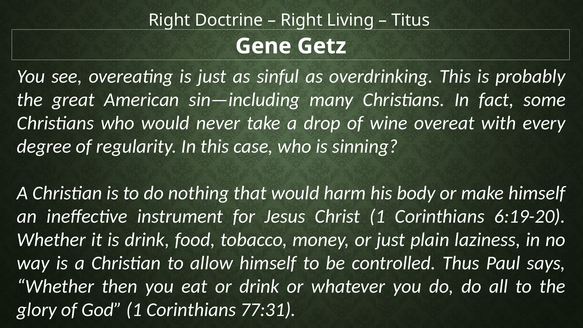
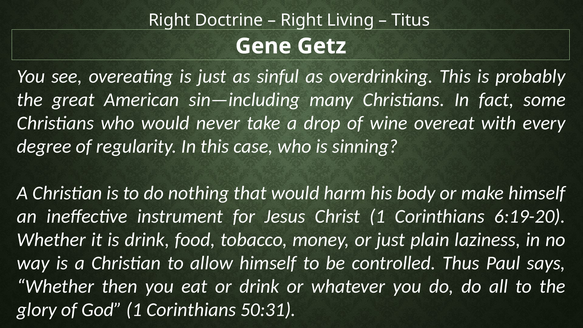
77:31: 77:31 -> 50:31
